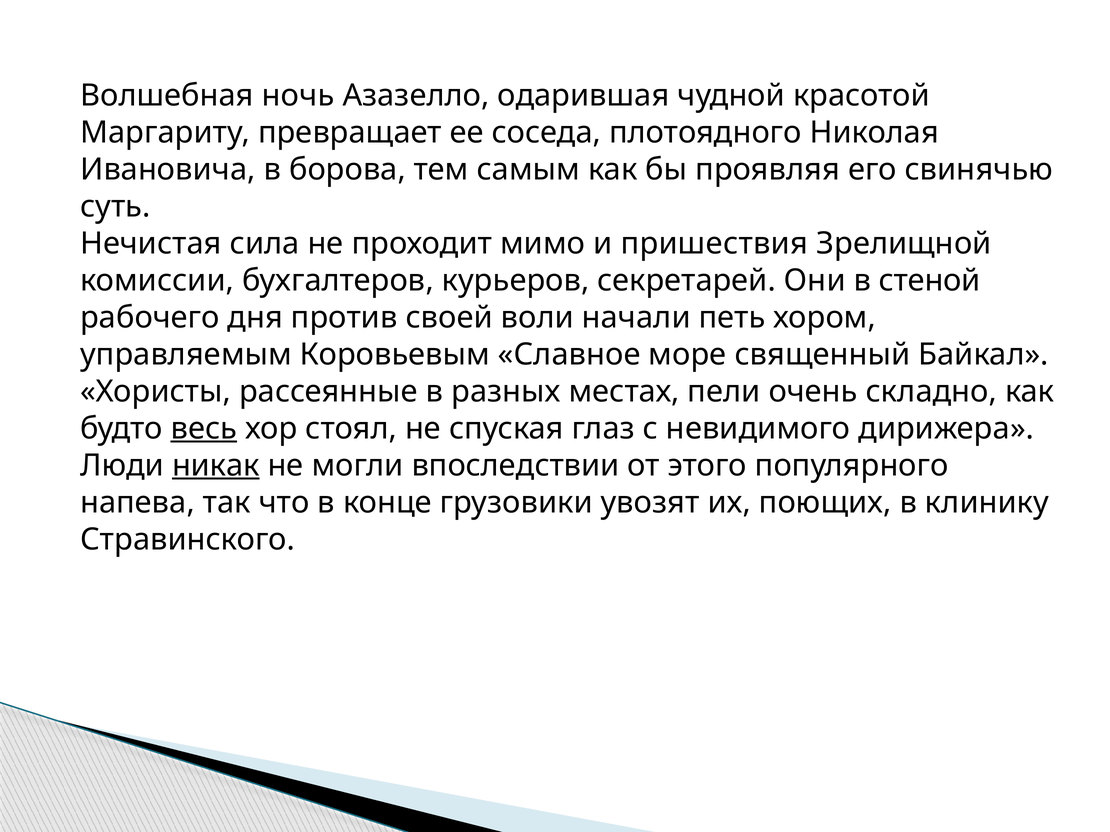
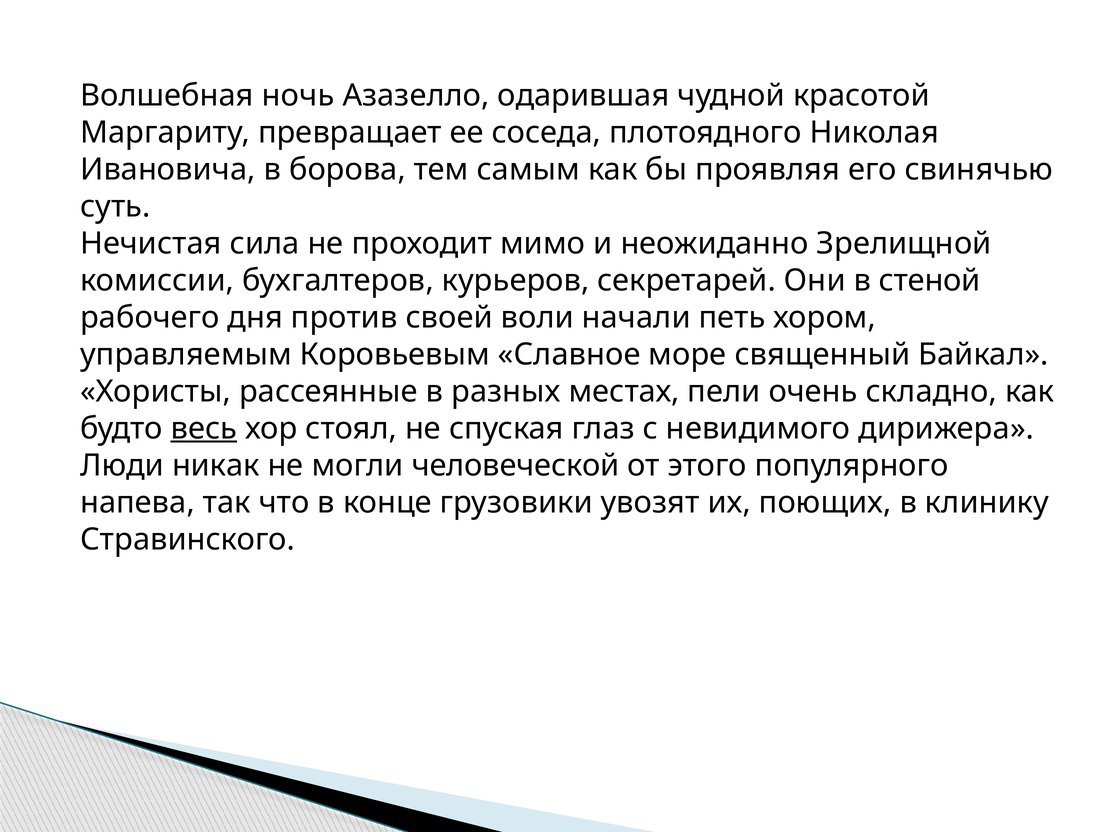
пришествия: пришествия -> неожиданно
никак underline: present -> none
впоследствии: впоследствии -> человеческой
